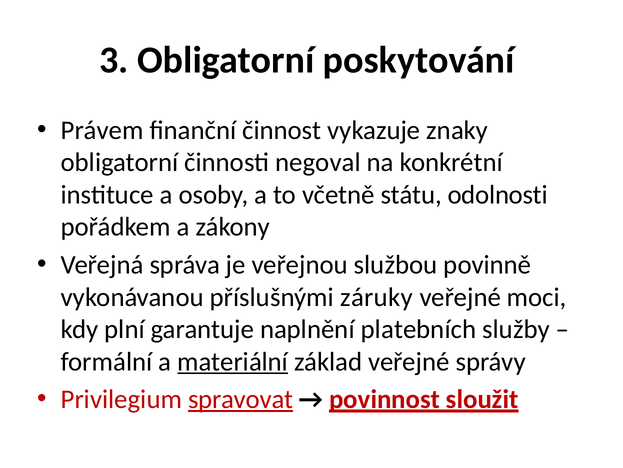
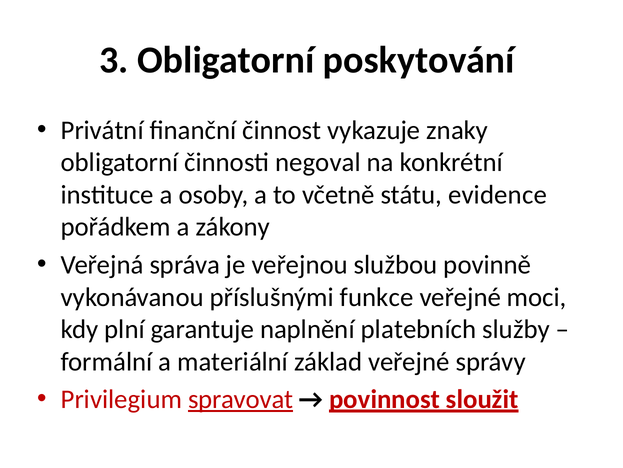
Právem: Právem -> Privátní
odolnosti: odolnosti -> evidence
záruky: záruky -> funkce
materiální underline: present -> none
